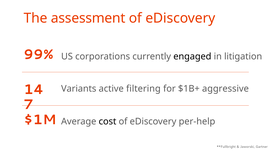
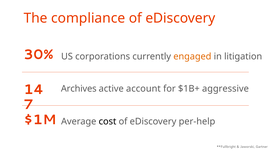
assessment: assessment -> compliance
99%: 99% -> 30%
engaged colour: black -> orange
Variants: Variants -> Archives
filtering: filtering -> account
